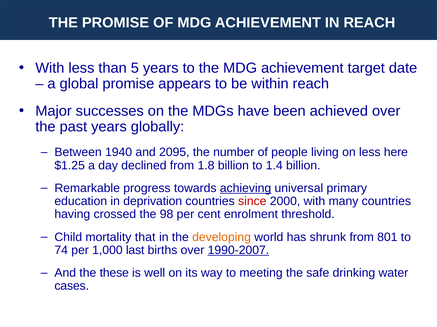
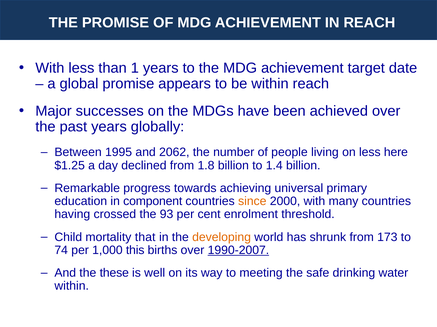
5: 5 -> 1
1940: 1940 -> 1995
2095: 2095 -> 2062
achieving underline: present -> none
deprivation: deprivation -> component
since colour: red -> orange
98: 98 -> 93
801: 801 -> 173
last: last -> this
cases at (72, 287): cases -> within
